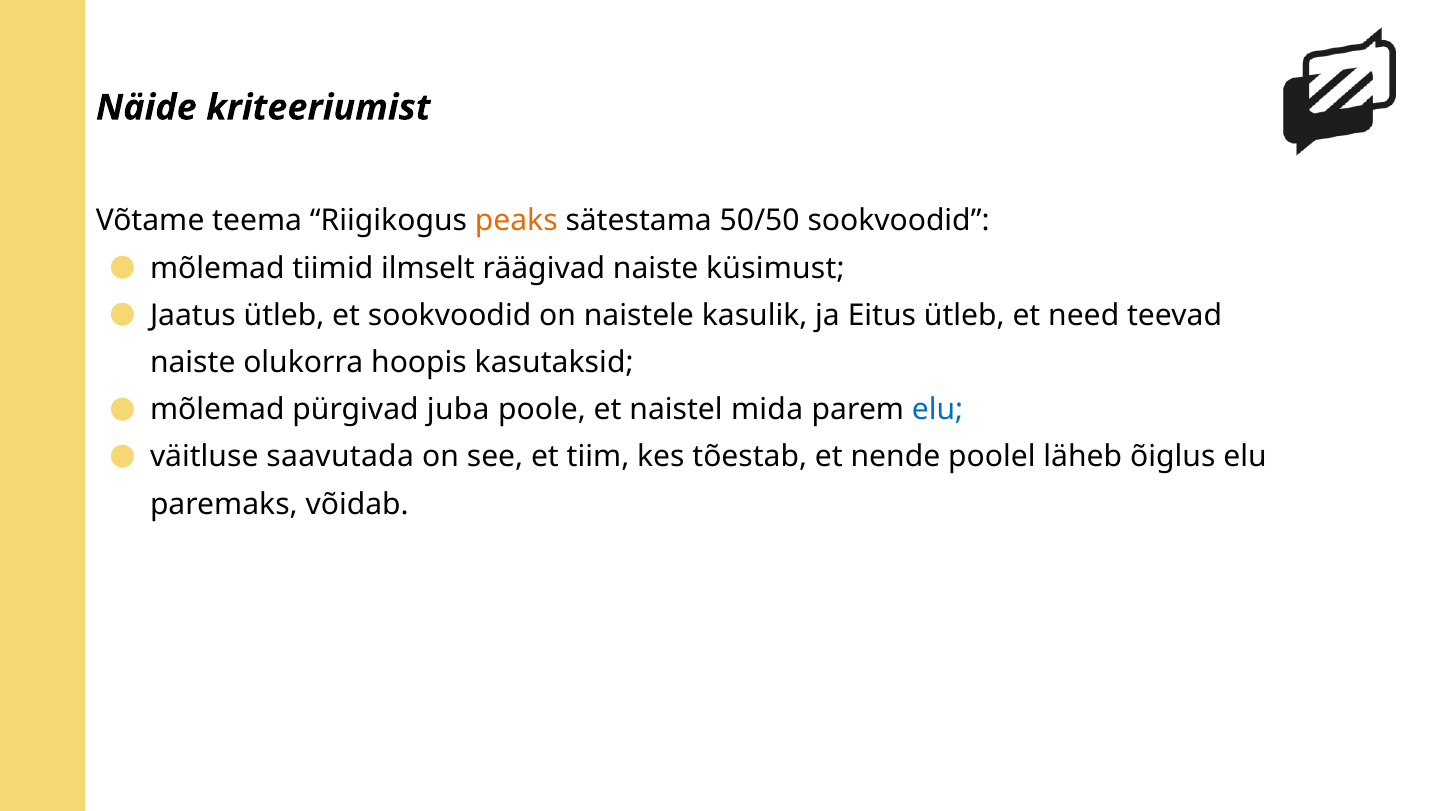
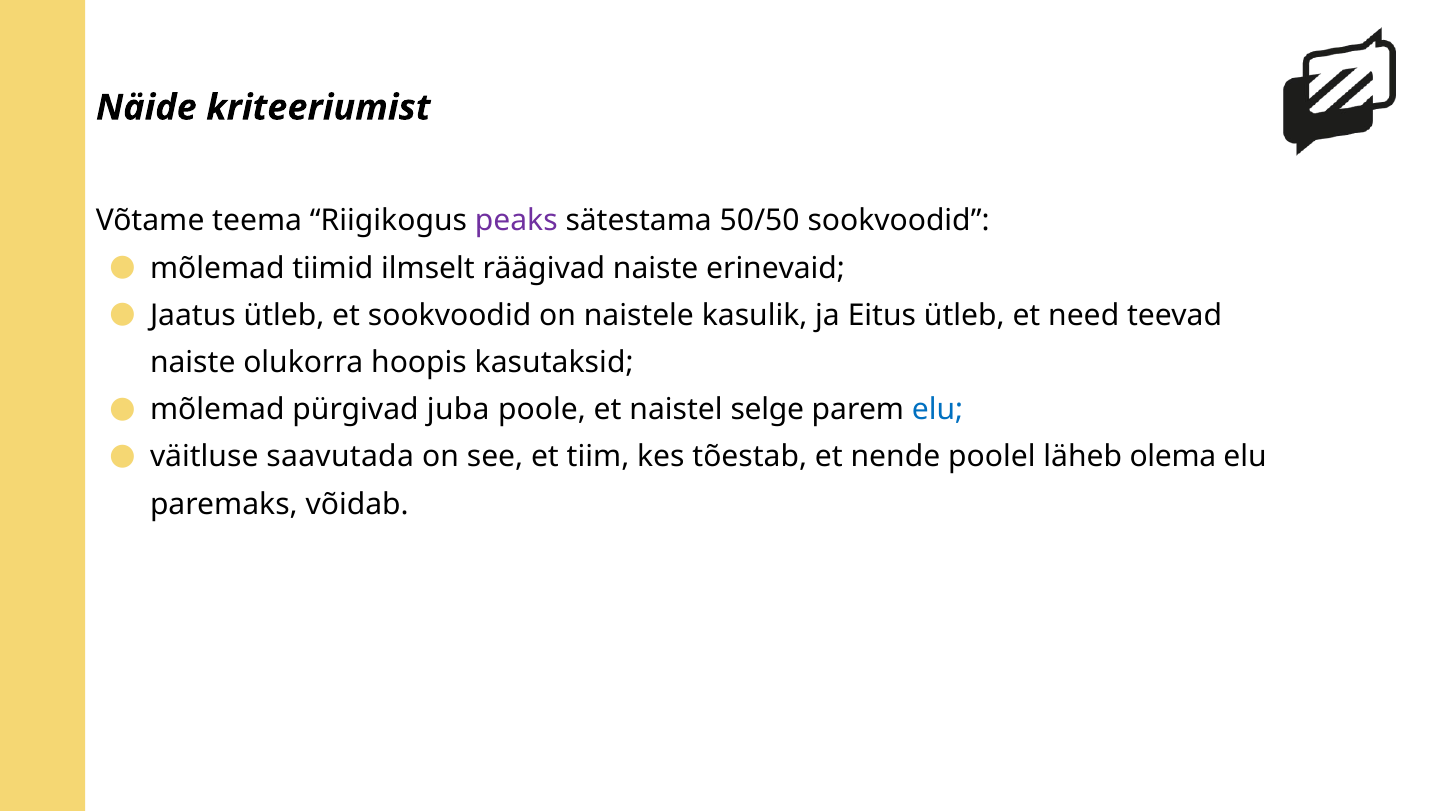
peaks colour: orange -> purple
küsimust: küsimust -> erinevaid
mida: mida -> selge
õiglus: õiglus -> olema
